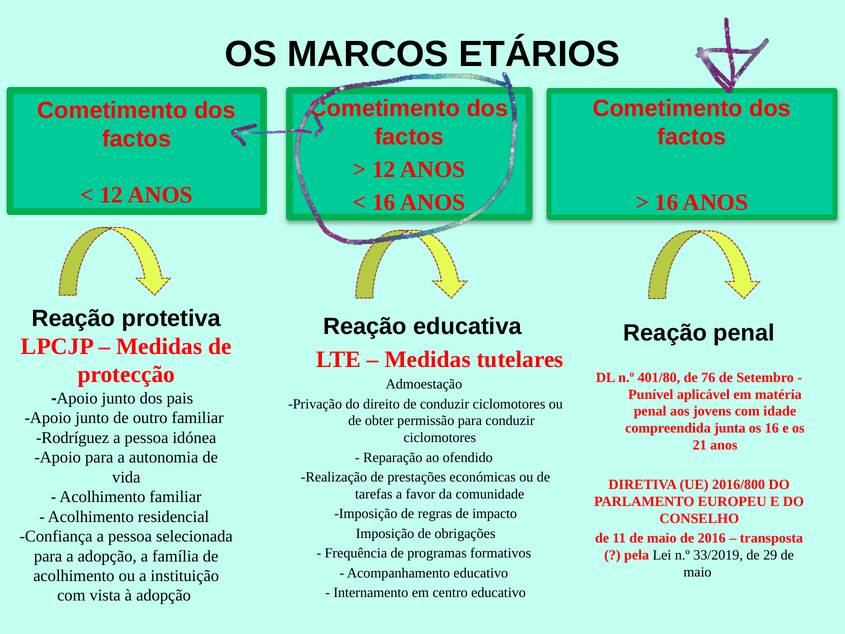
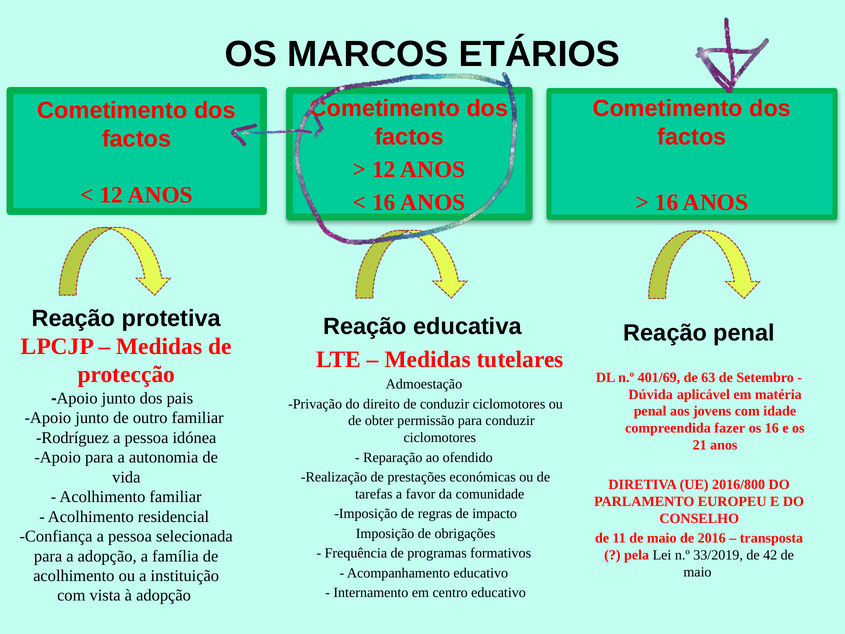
401/80: 401/80 -> 401/69
76: 76 -> 63
Punível: Punível -> Dúvida
junta: junta -> fazer
29: 29 -> 42
